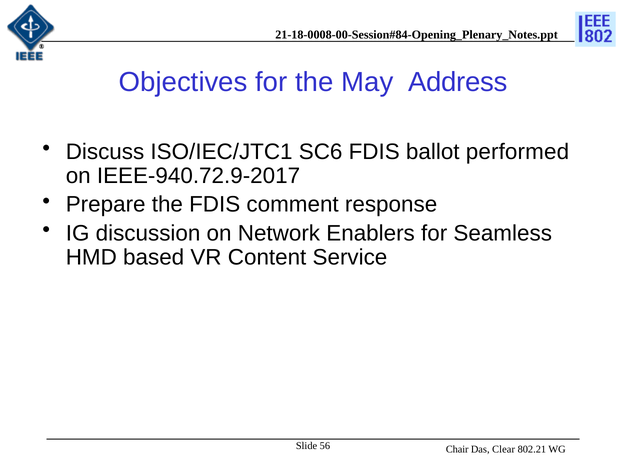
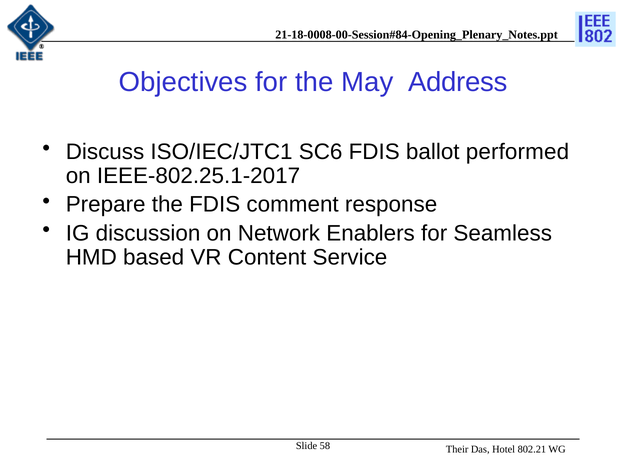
IEEE-940.72.9-2017: IEEE-940.72.9-2017 -> IEEE-802.25.1-2017
56: 56 -> 58
Chair: Chair -> Their
Clear: Clear -> Hotel
